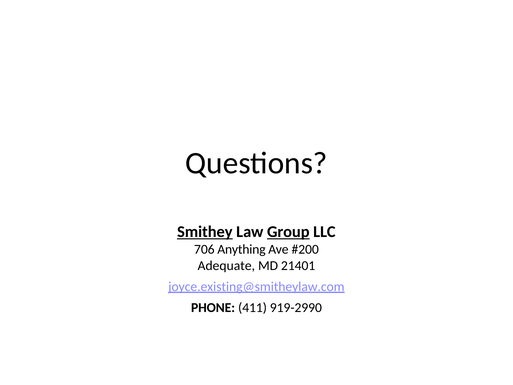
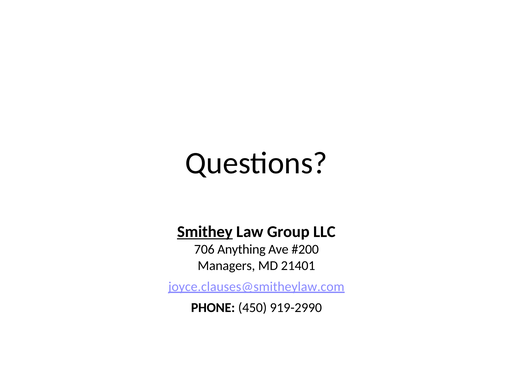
Group underline: present -> none
Adequate: Adequate -> Managers
joyce.existing@smitheylaw.com: joyce.existing@smitheylaw.com -> joyce.clauses@smitheylaw.com
411: 411 -> 450
